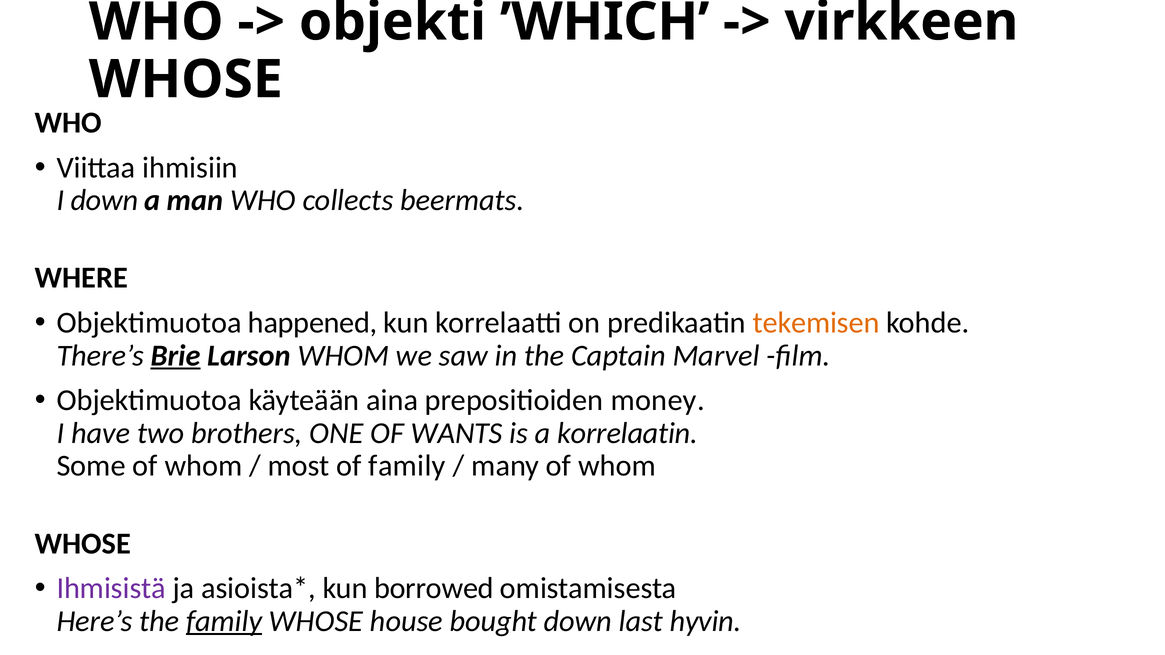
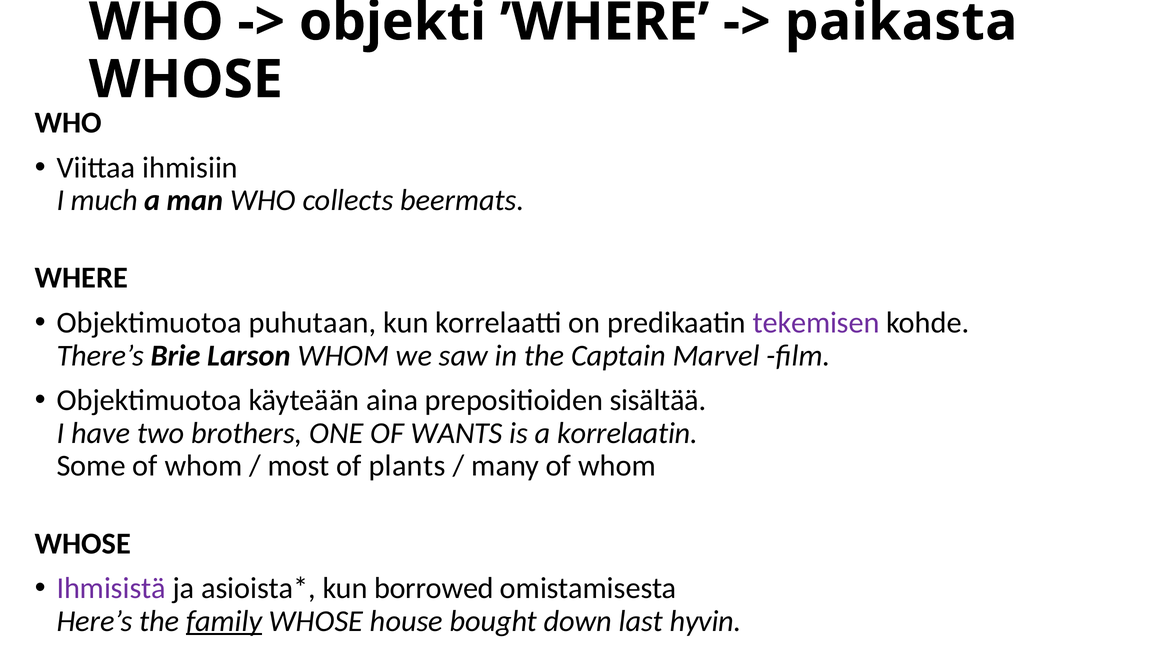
’WHICH: ’WHICH -> ’WHERE
virkkeen: virkkeen -> paikasta
I down: down -> much
happened: happened -> puhutaan
tekemisen colour: orange -> purple
Brie underline: present -> none
money: money -> sisältää
of family: family -> plants
